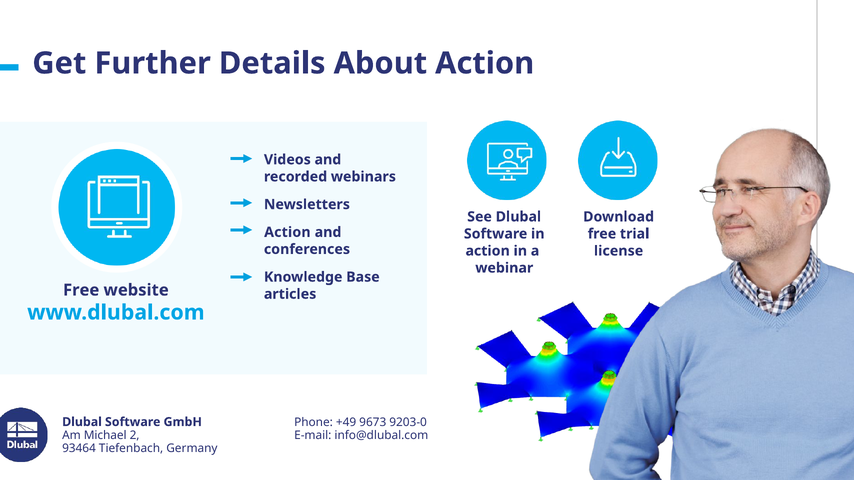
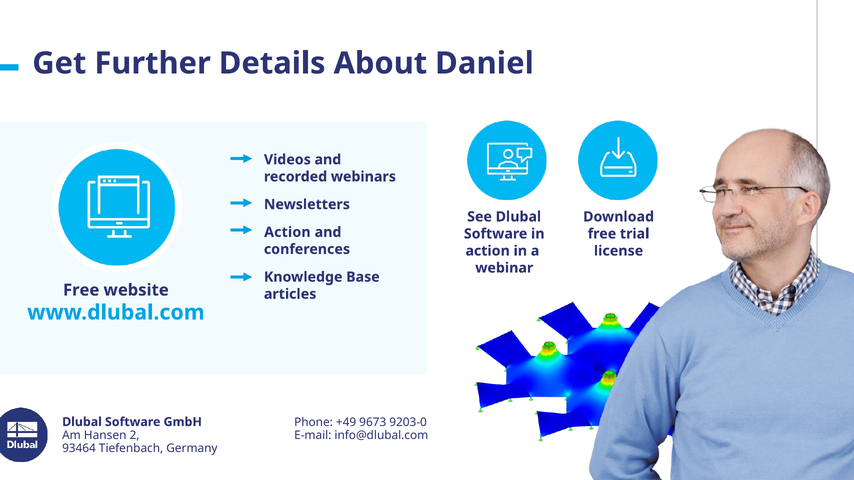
About Action: Action -> Daniel
Michael: Michael -> Hansen
